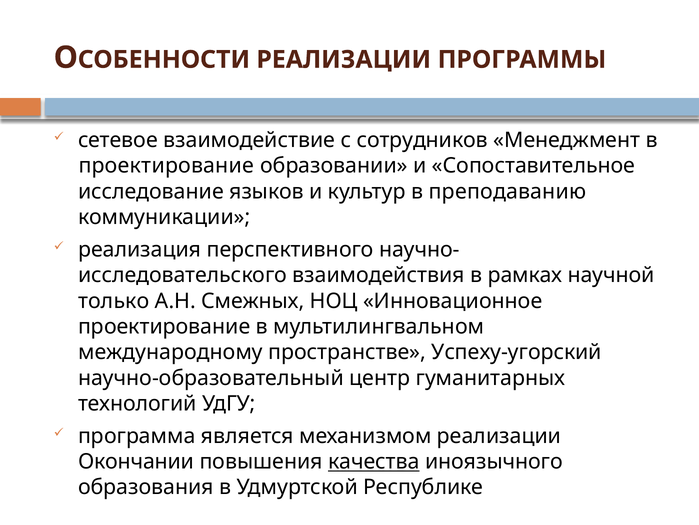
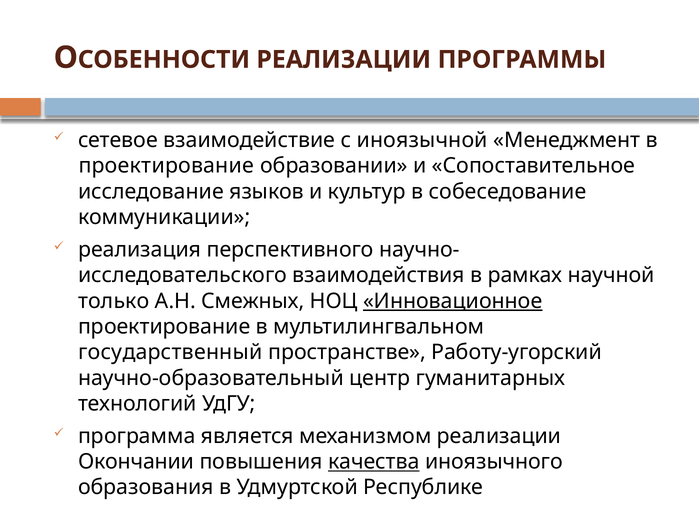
сотрудников: сотрудников -> иноязычной
преподаванию: преподаванию -> собеседование
Инновационное underline: none -> present
международному: международному -> государственный
Успеху-угорский: Успеху-угорский -> Работу-угорский
